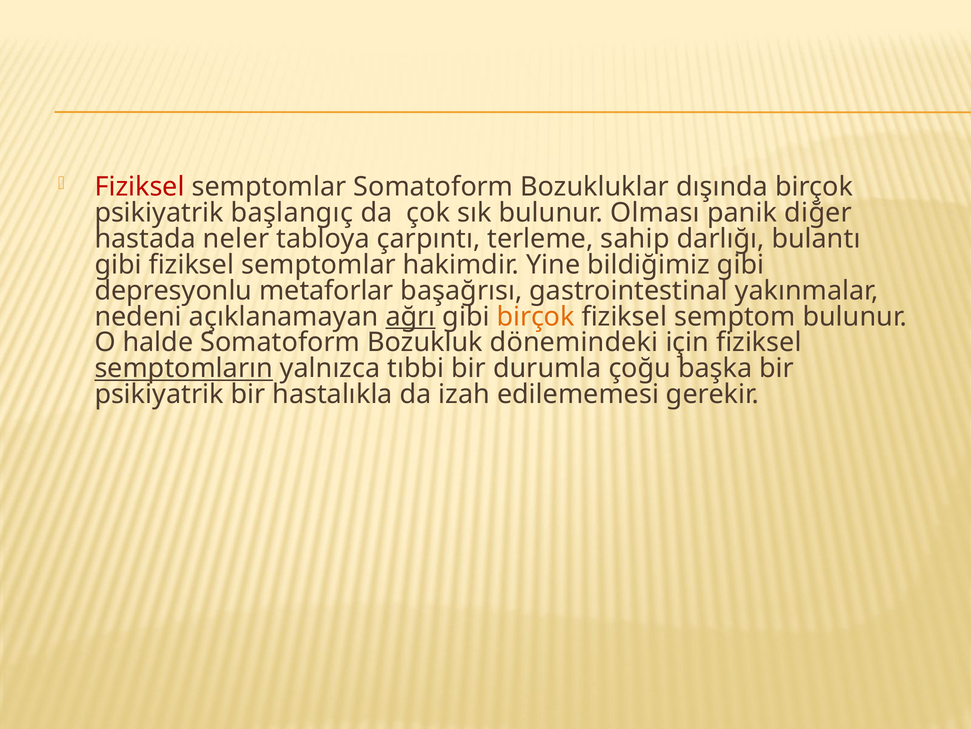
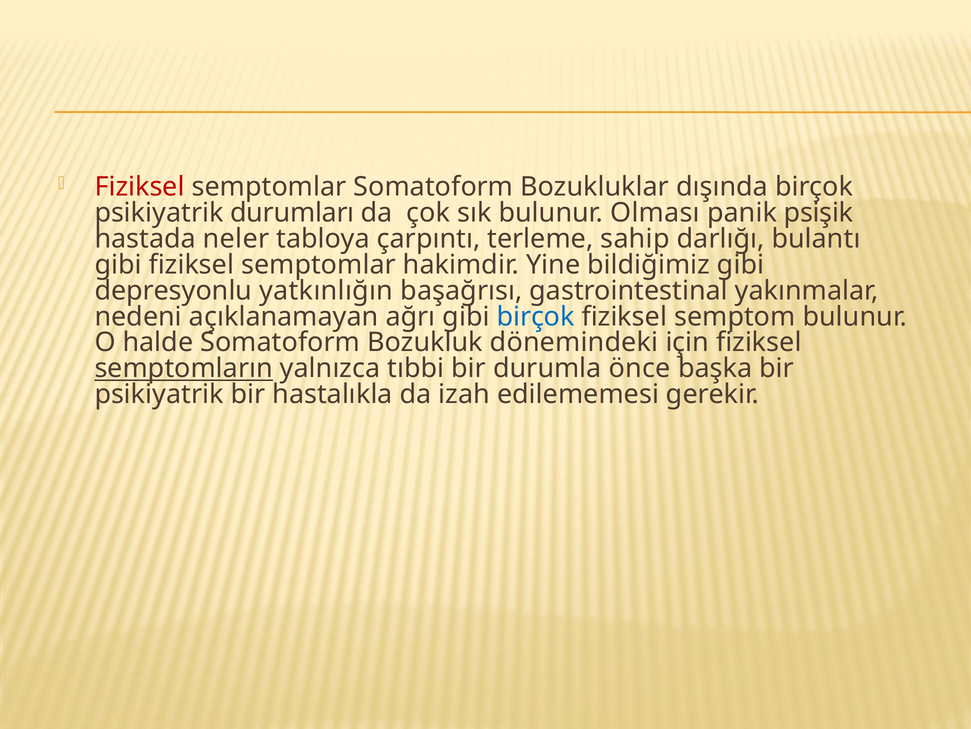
başlangıç: başlangıç -> durumları
diğer: diğer -> psişik
metaforlar: metaforlar -> yatkınlığın
ağrı underline: present -> none
birçok at (536, 316) colour: orange -> blue
çoğu: çoğu -> önce
